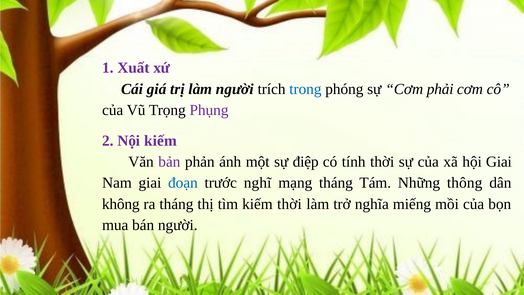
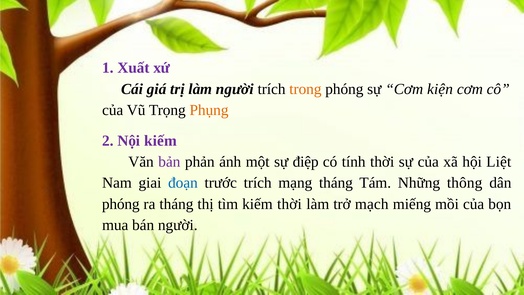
trong colour: blue -> orange
phải: phải -> kiện
Phụng colour: purple -> orange
hội Giai: Giai -> Liệt
trước nghĩ: nghĩ -> trích
không at (121, 204): không -> phóng
nghĩa: nghĩa -> mạch
